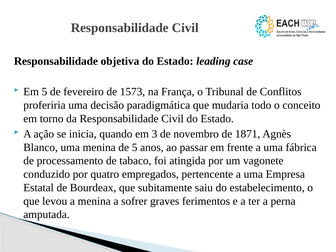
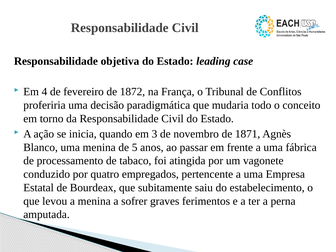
Em 5: 5 -> 4
1573: 1573 -> 1872
